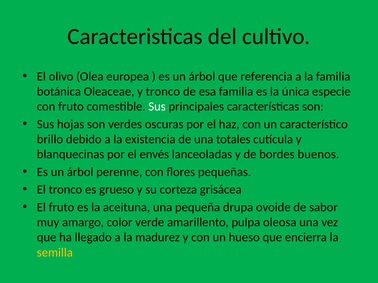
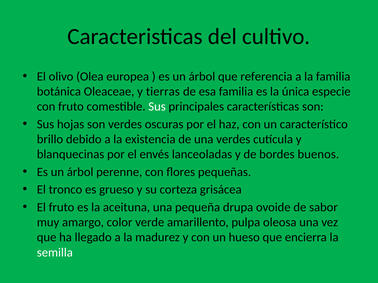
y tronco: tronco -> tierras
una totales: totales -> verdes
semilla colour: yellow -> white
